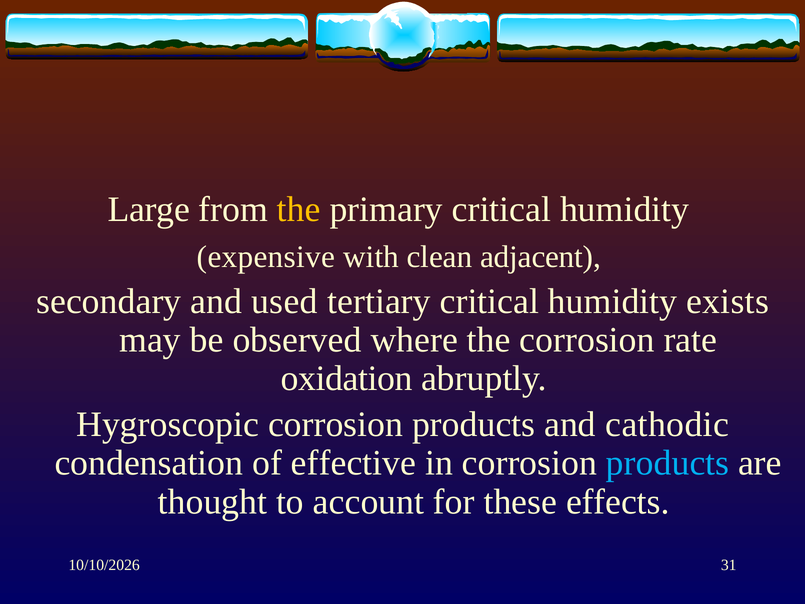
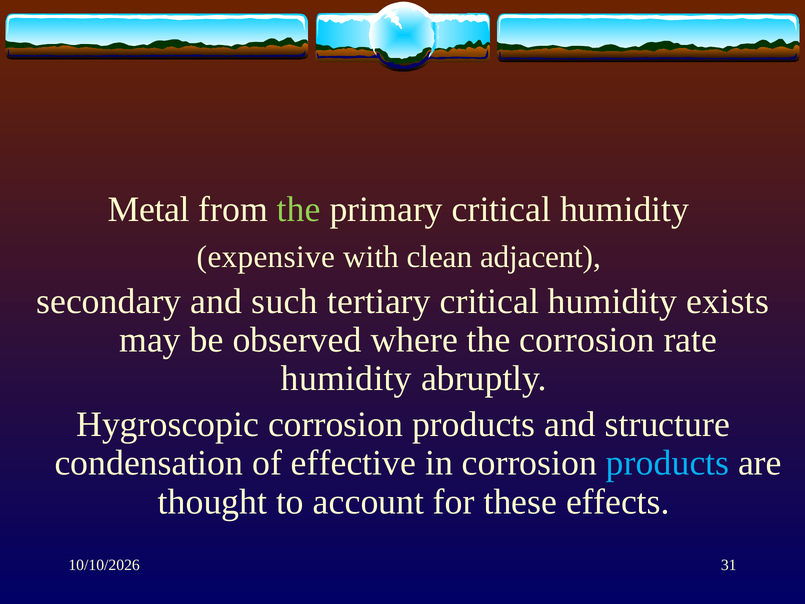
Large: Large -> Metal
the at (299, 209) colour: yellow -> light green
used: used -> such
oxidation at (347, 378): oxidation -> humidity
cathodic: cathodic -> structure
